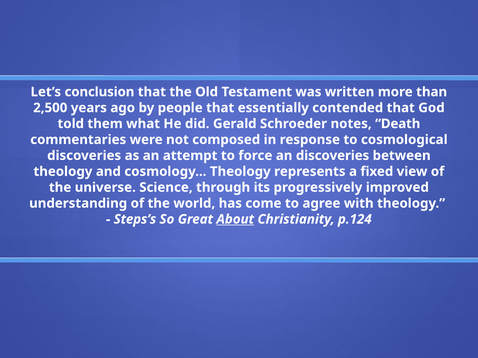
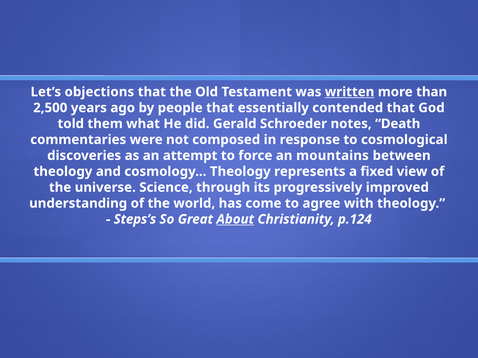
conclusion: conclusion -> objections
written underline: none -> present
an discoveries: discoveries -> mountains
